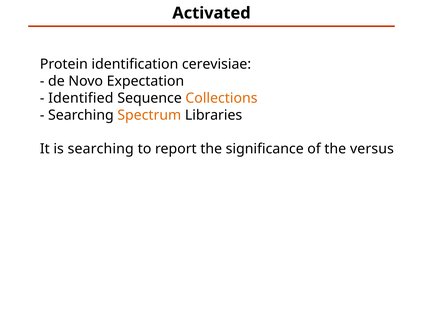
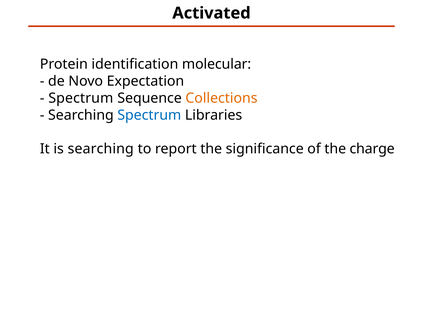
cerevisiae: cerevisiae -> molecular
Identified at (81, 98): Identified -> Spectrum
Spectrum at (149, 115) colour: orange -> blue
versus: versus -> charge
